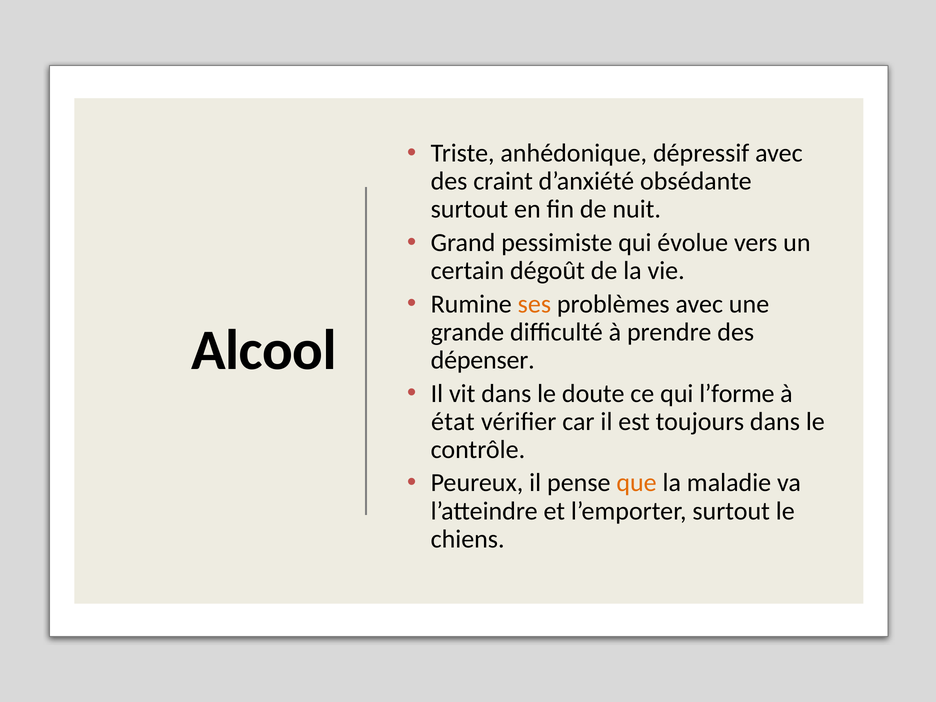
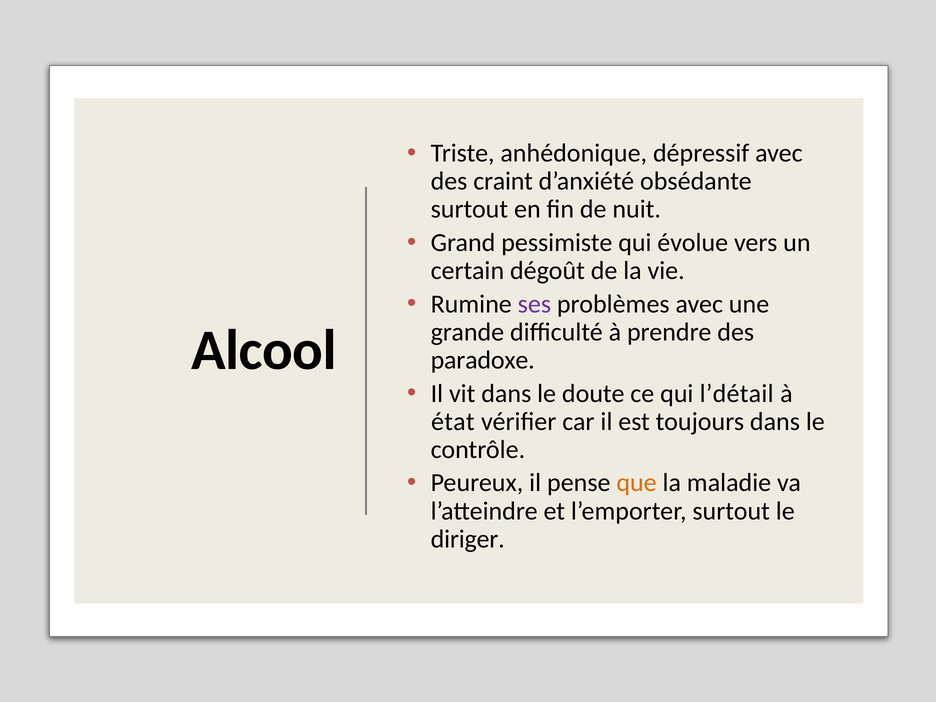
ses colour: orange -> purple
dépenser: dépenser -> paradoxe
l’forme: l’forme -> l’détail
chiens: chiens -> diriger
